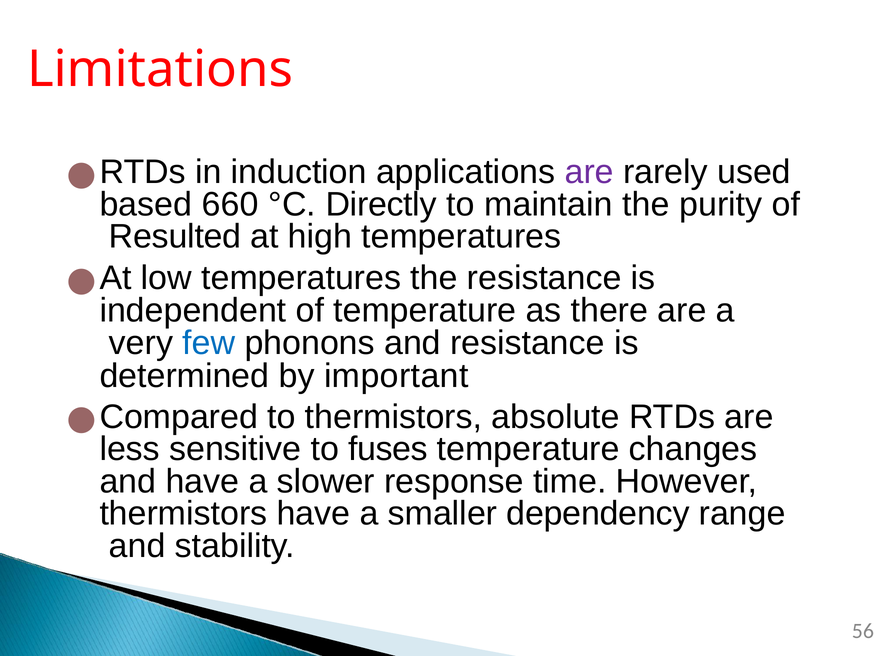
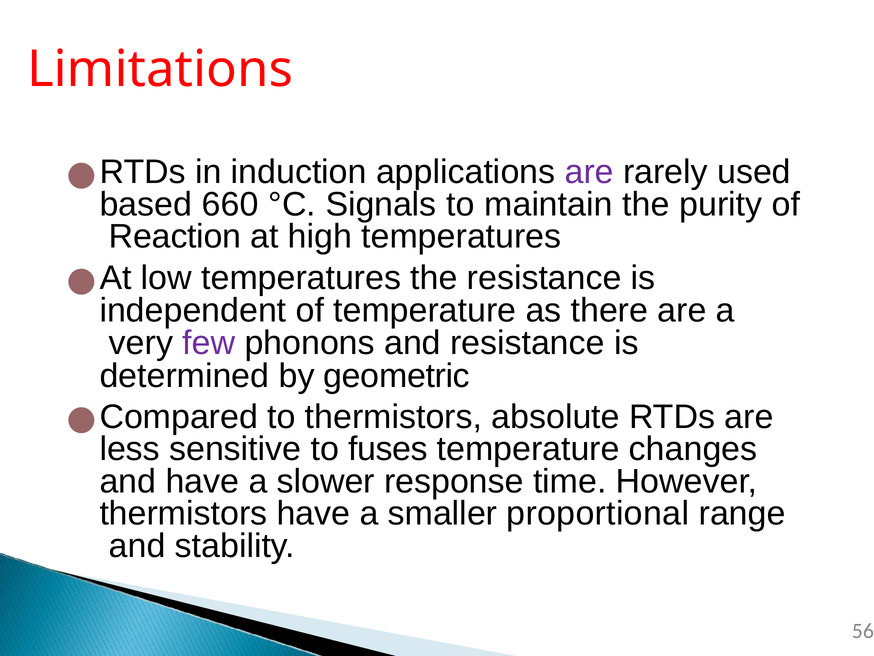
Directly: Directly -> Signals
Resulted: Resulted -> Reaction
few colour: blue -> purple
important: important -> geometric
dependency: dependency -> proportional
